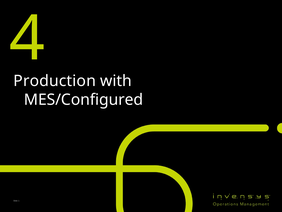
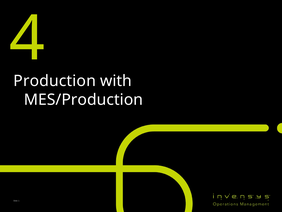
MES/Configured: MES/Configured -> MES/Production
